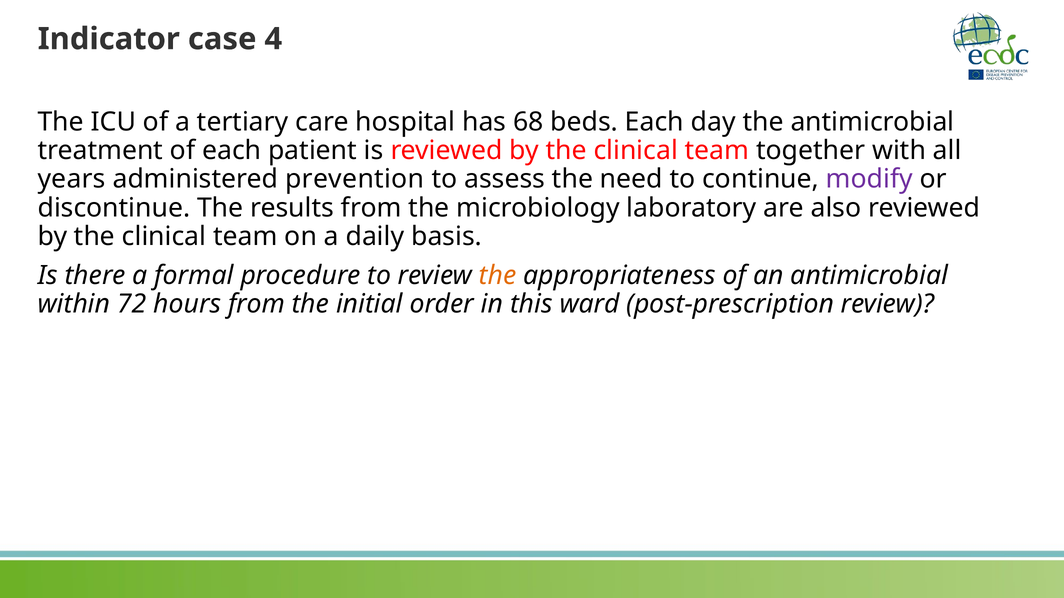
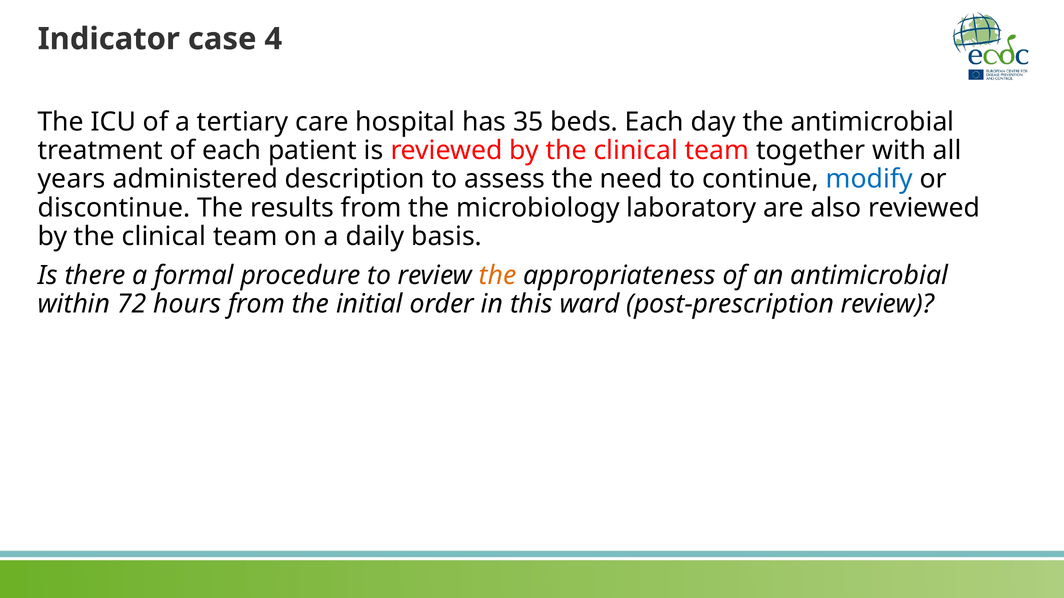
68: 68 -> 35
prevention: prevention -> description
modify colour: purple -> blue
